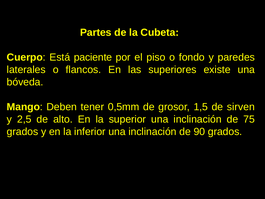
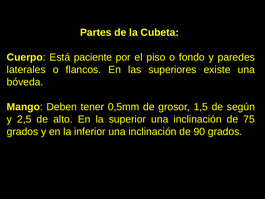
sirven: sirven -> según
